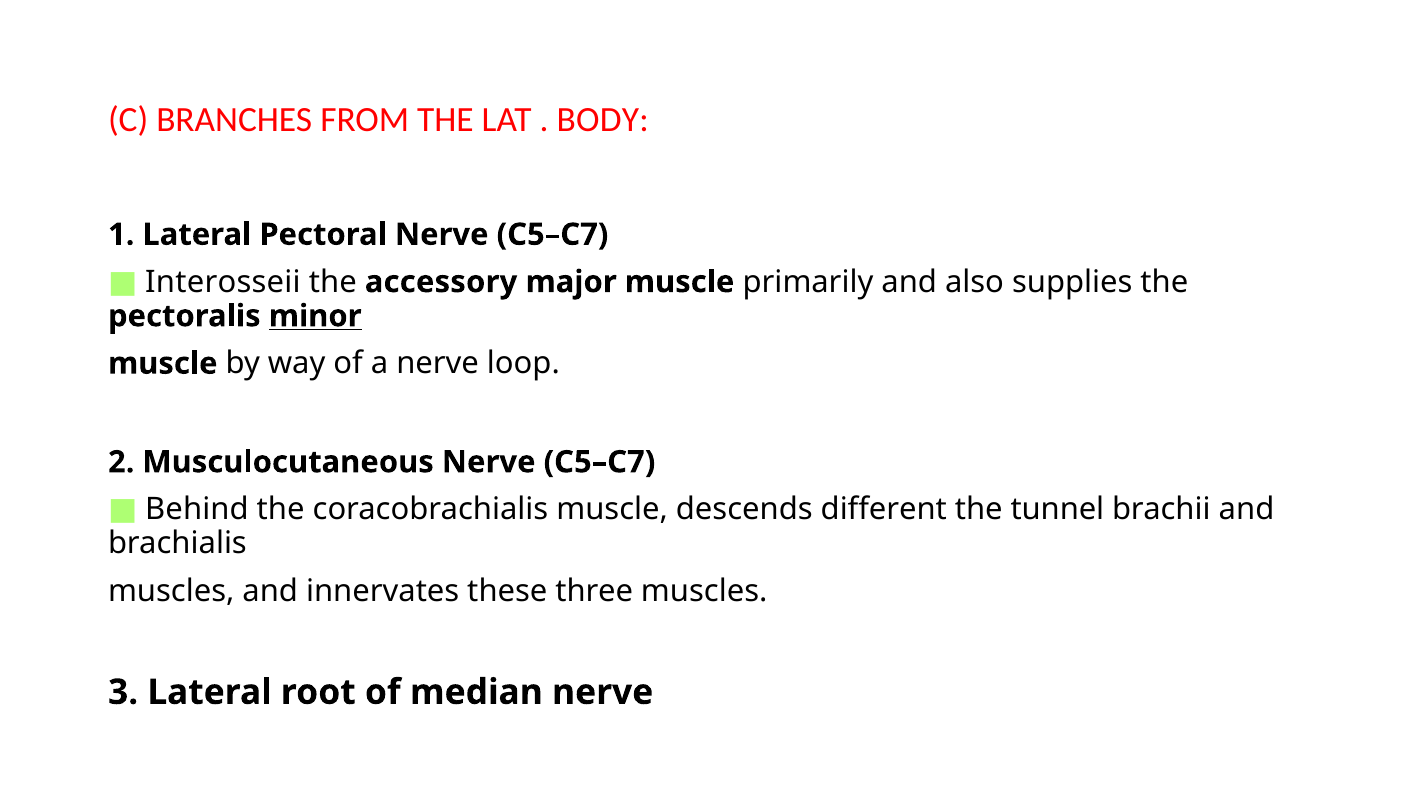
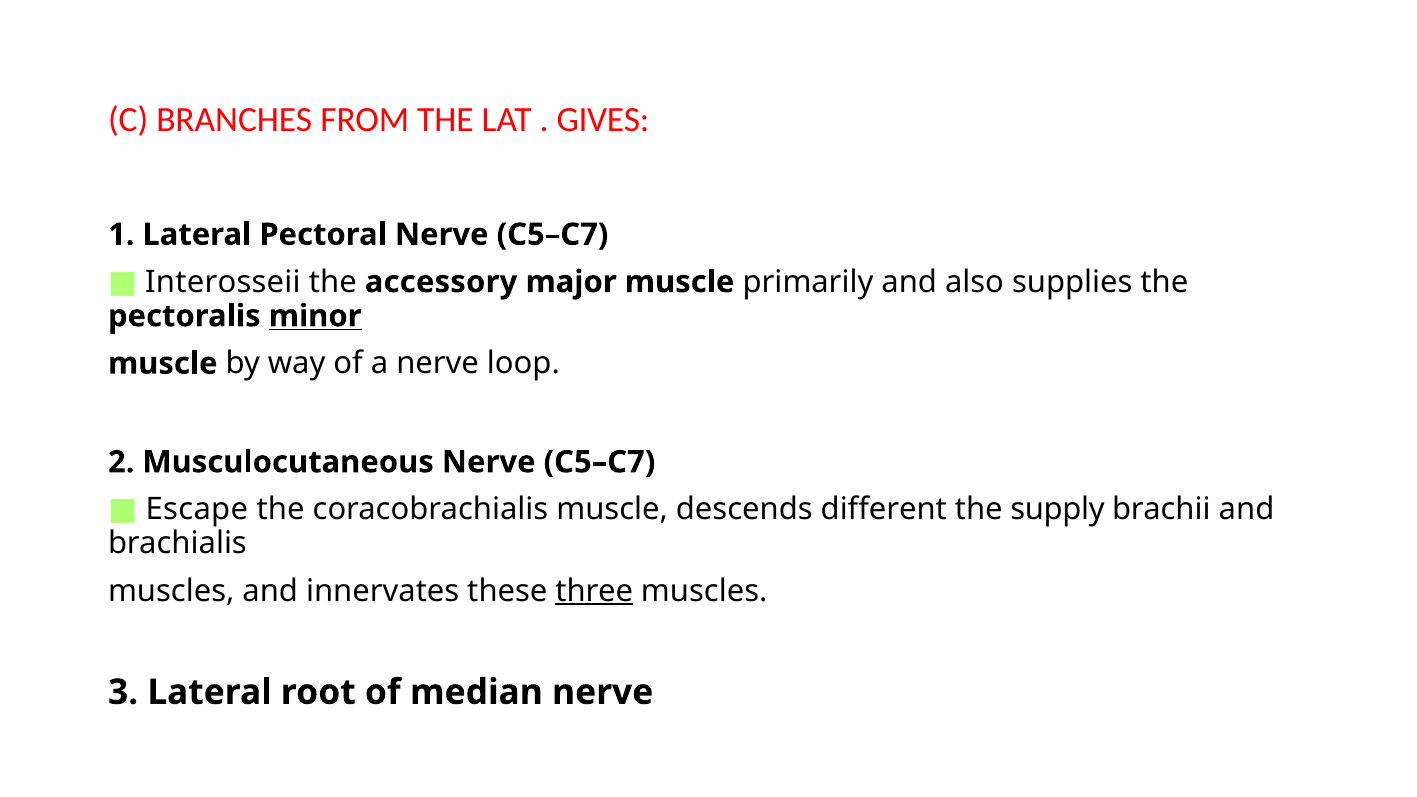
BODY: BODY -> GIVES
Behind: Behind -> Escape
tunnel: tunnel -> supply
three underline: none -> present
